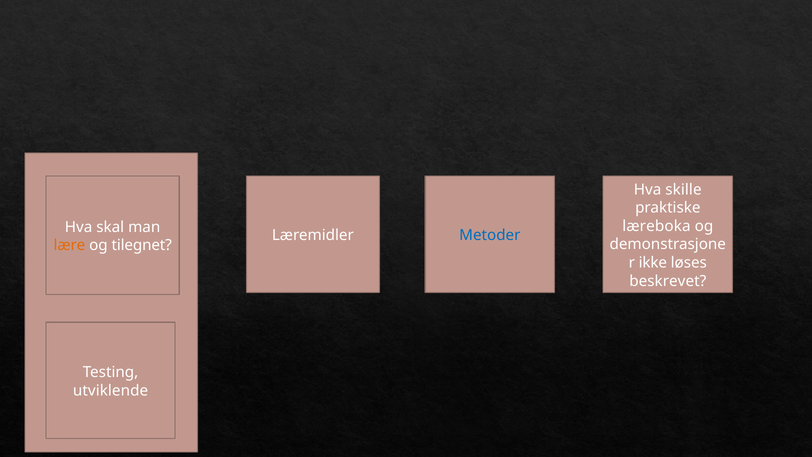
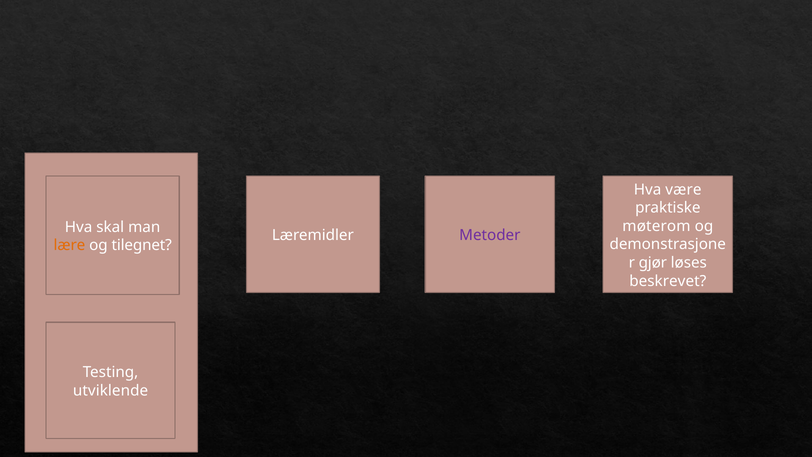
skille: skille -> være
læreboka: læreboka -> møterom
Metoder colour: blue -> purple
ikke: ikke -> gjør
